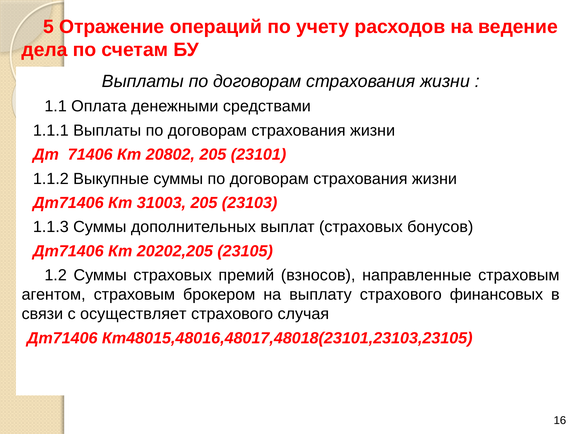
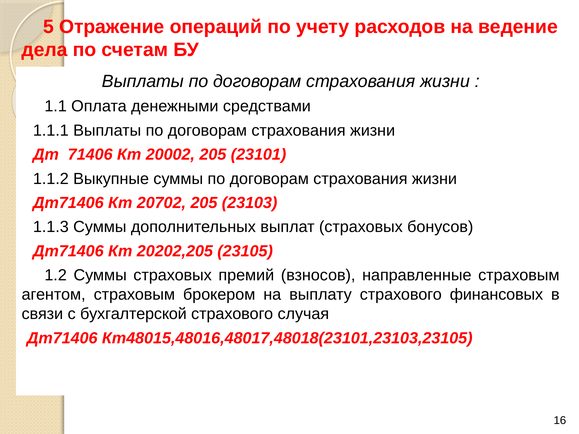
20802: 20802 -> 20002
31003: 31003 -> 20702
осуществляет: осуществляет -> бухгалтерской
